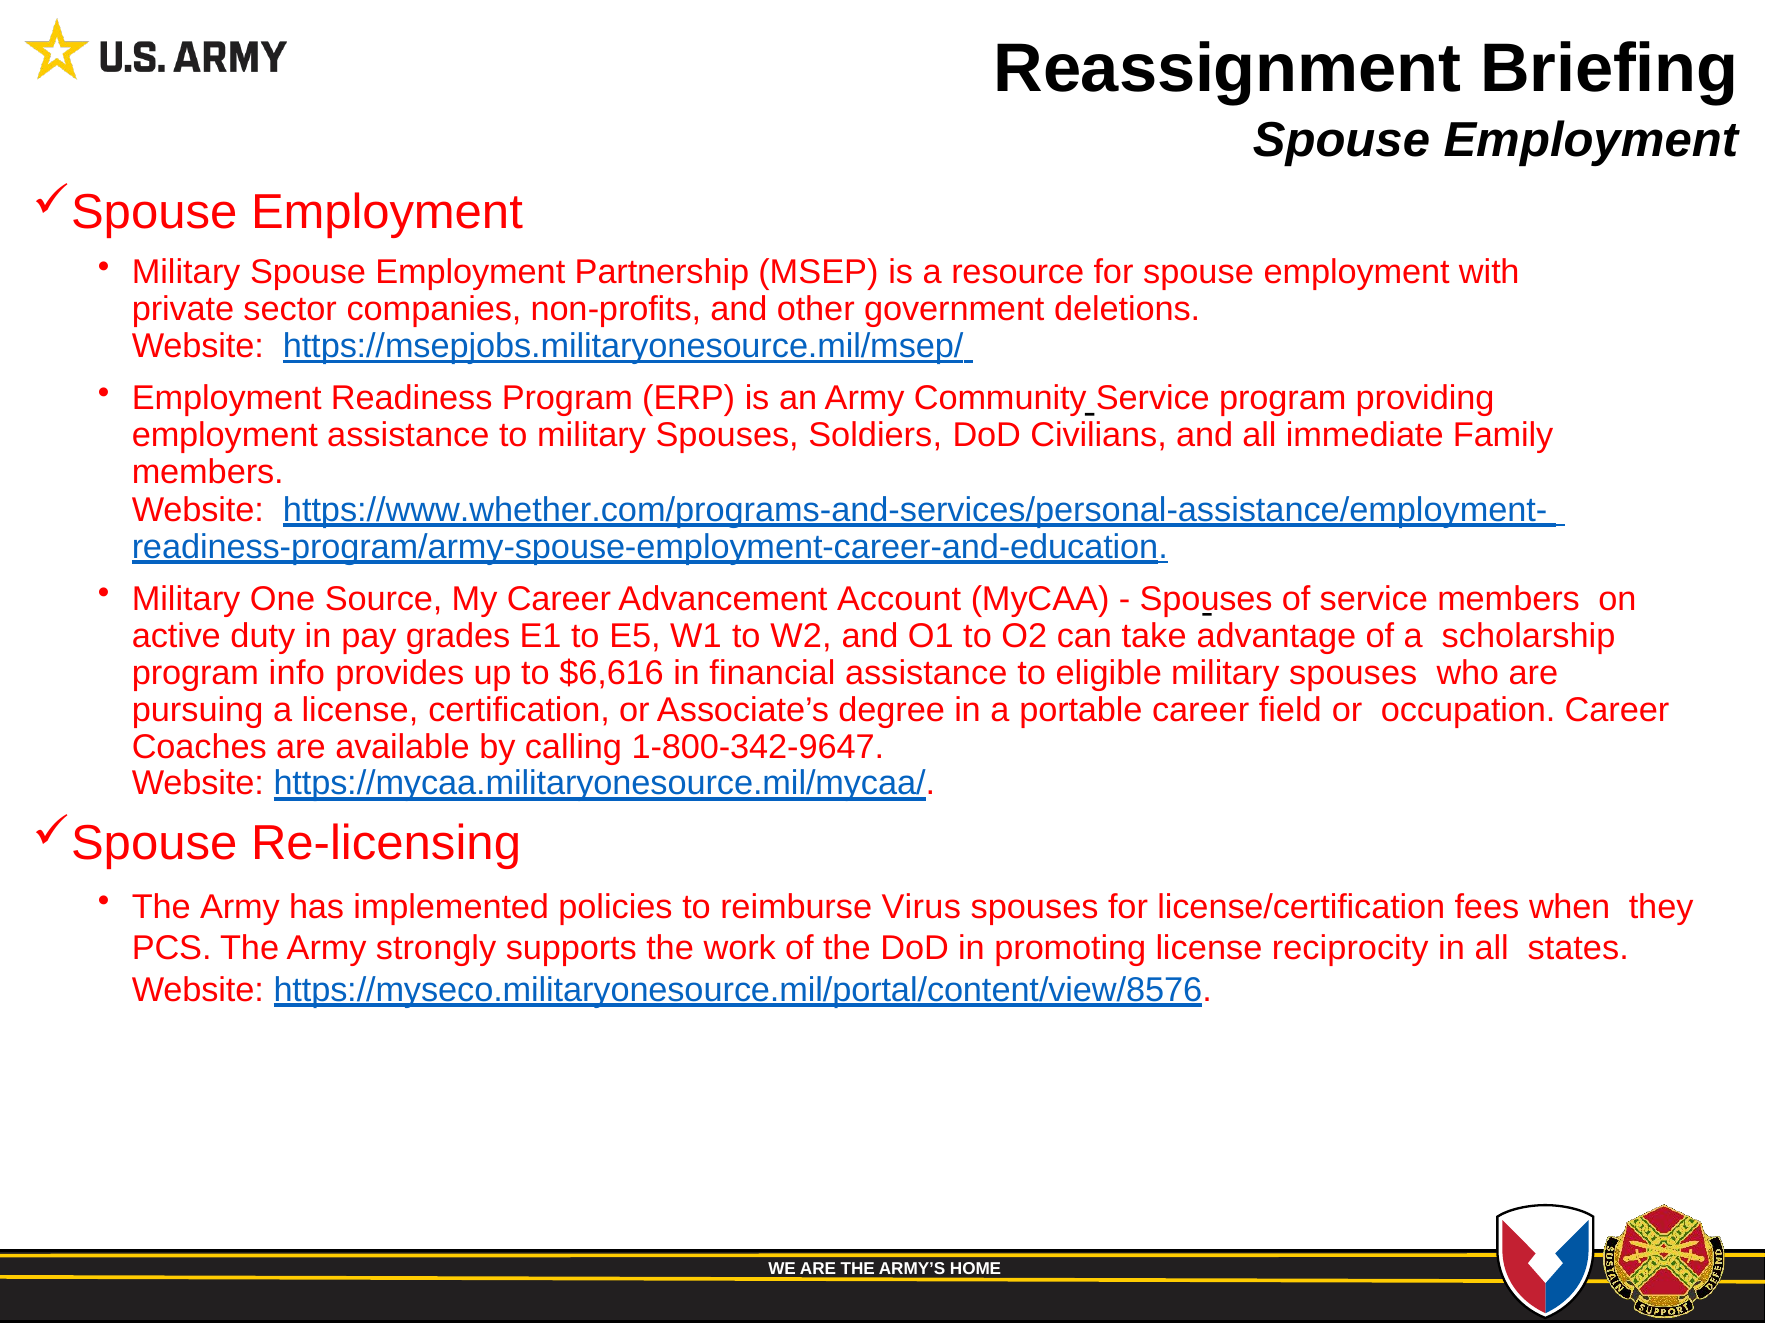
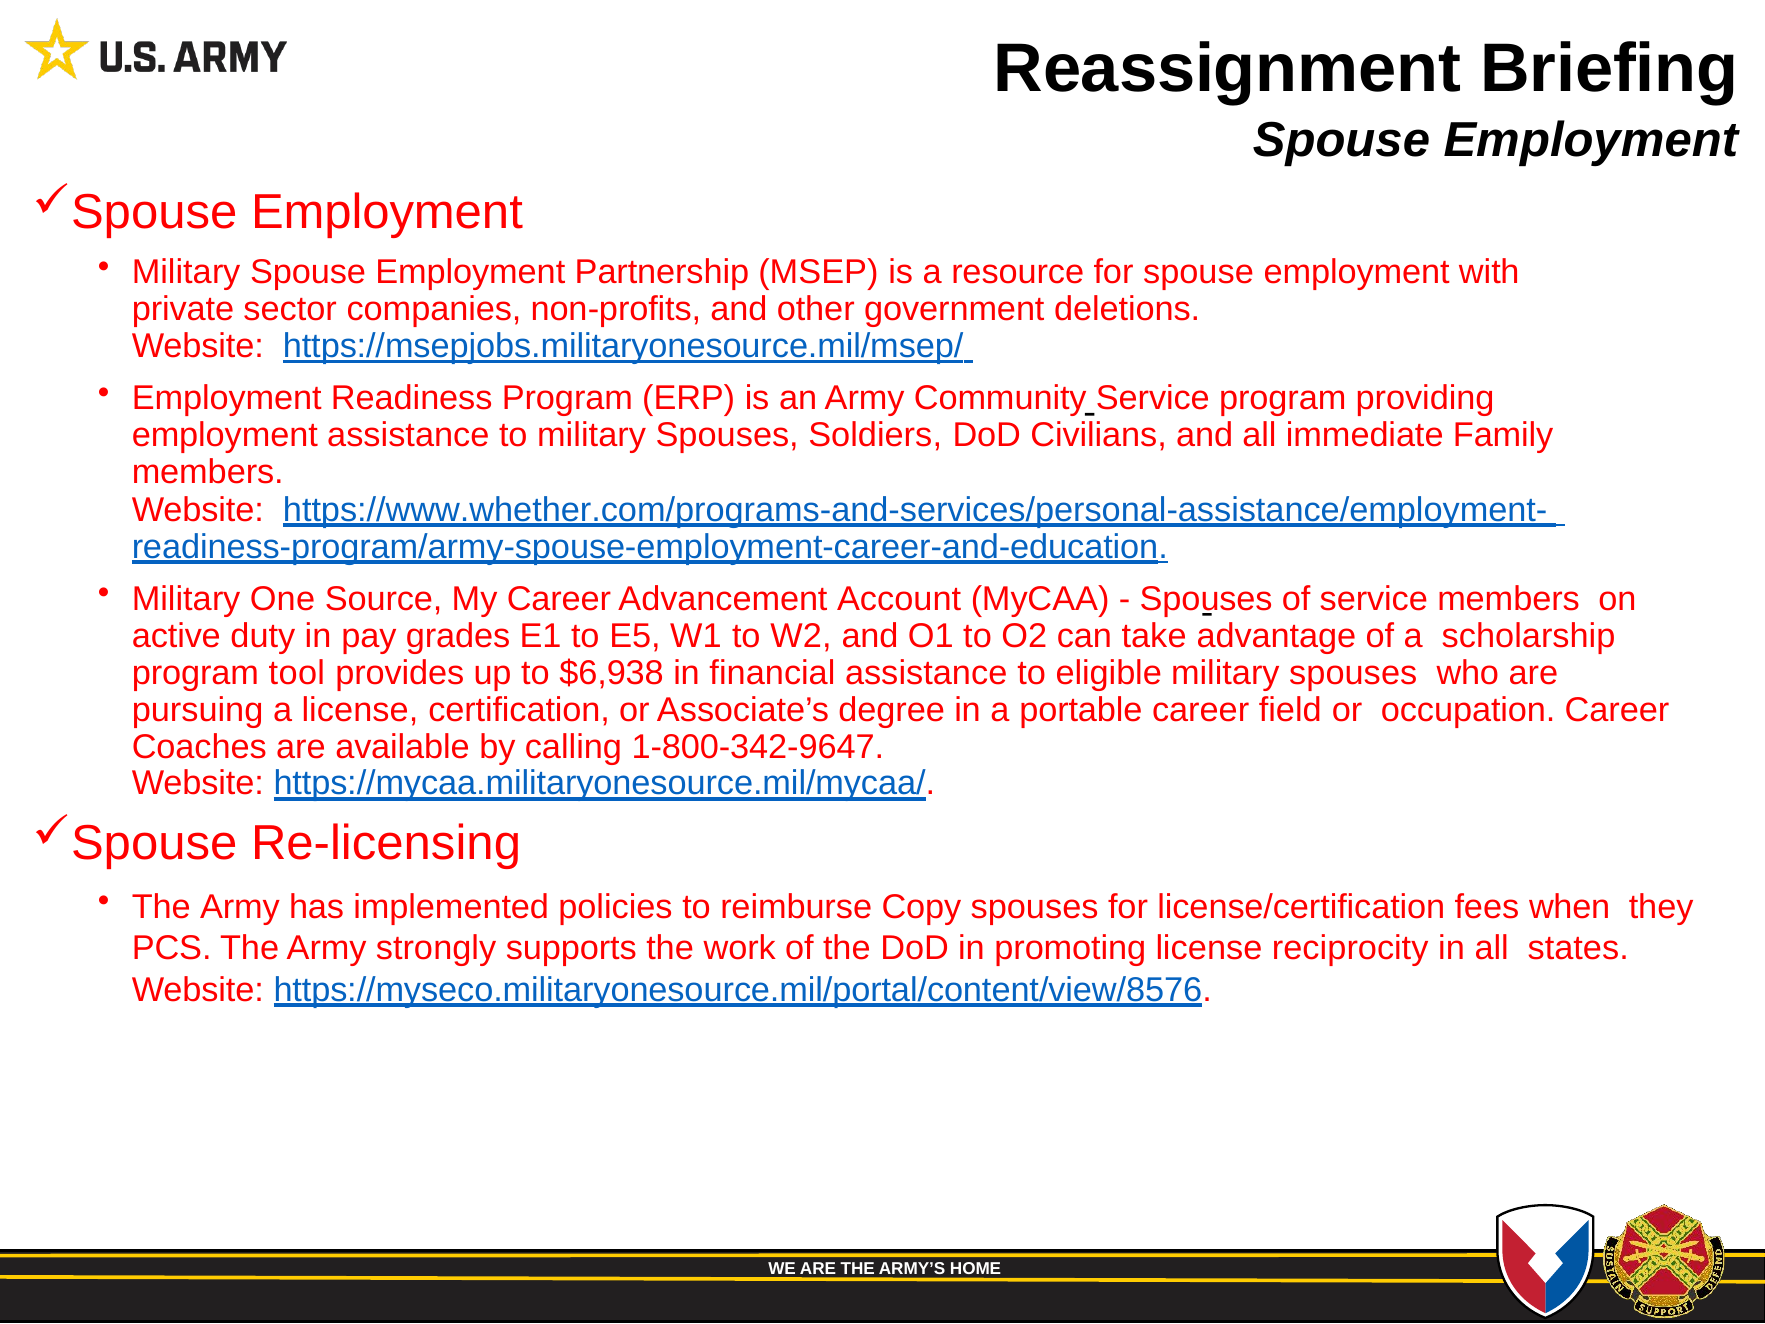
info: info -> tool
$6,616: $6,616 -> $6,938
Virus: Virus -> Copy
